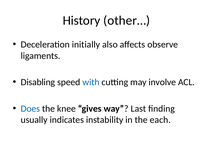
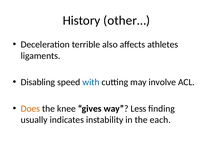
initially: initially -> terrible
observe: observe -> athletes
Does colour: blue -> orange
Last: Last -> Less
